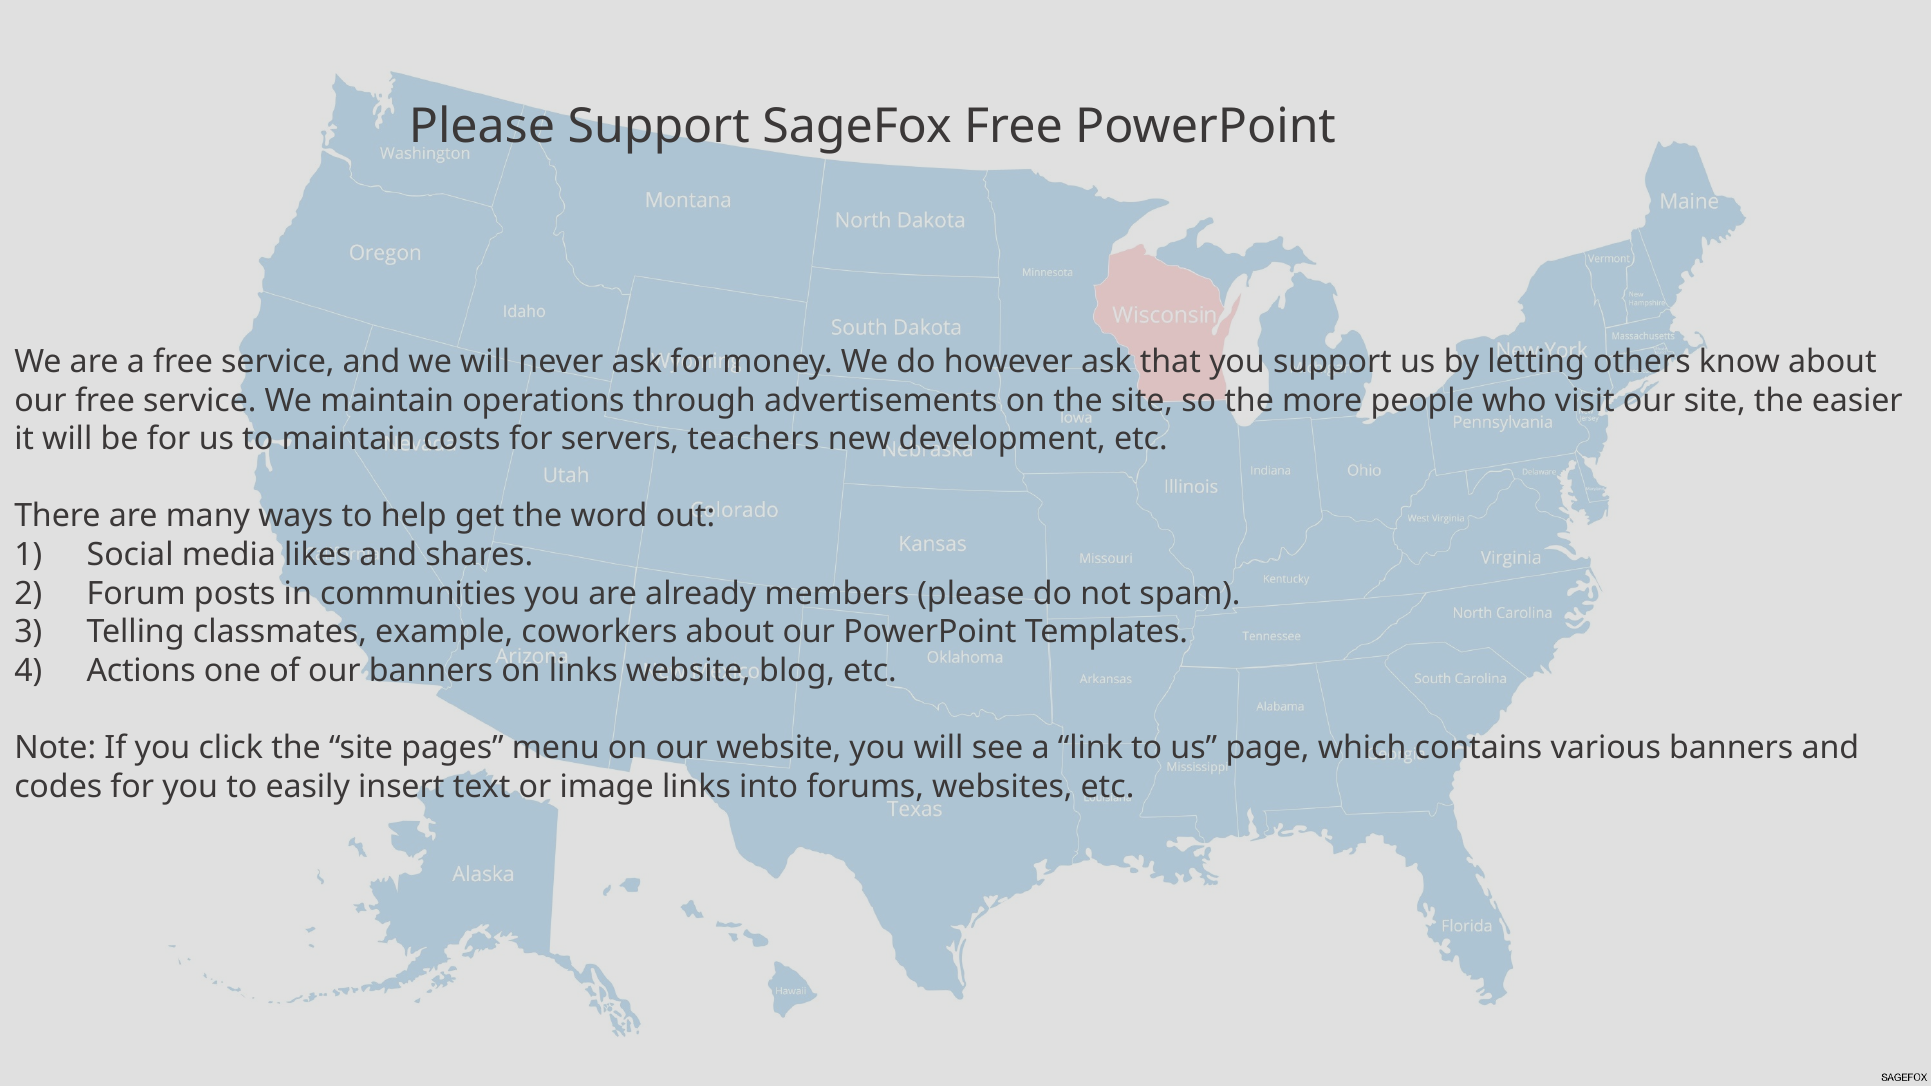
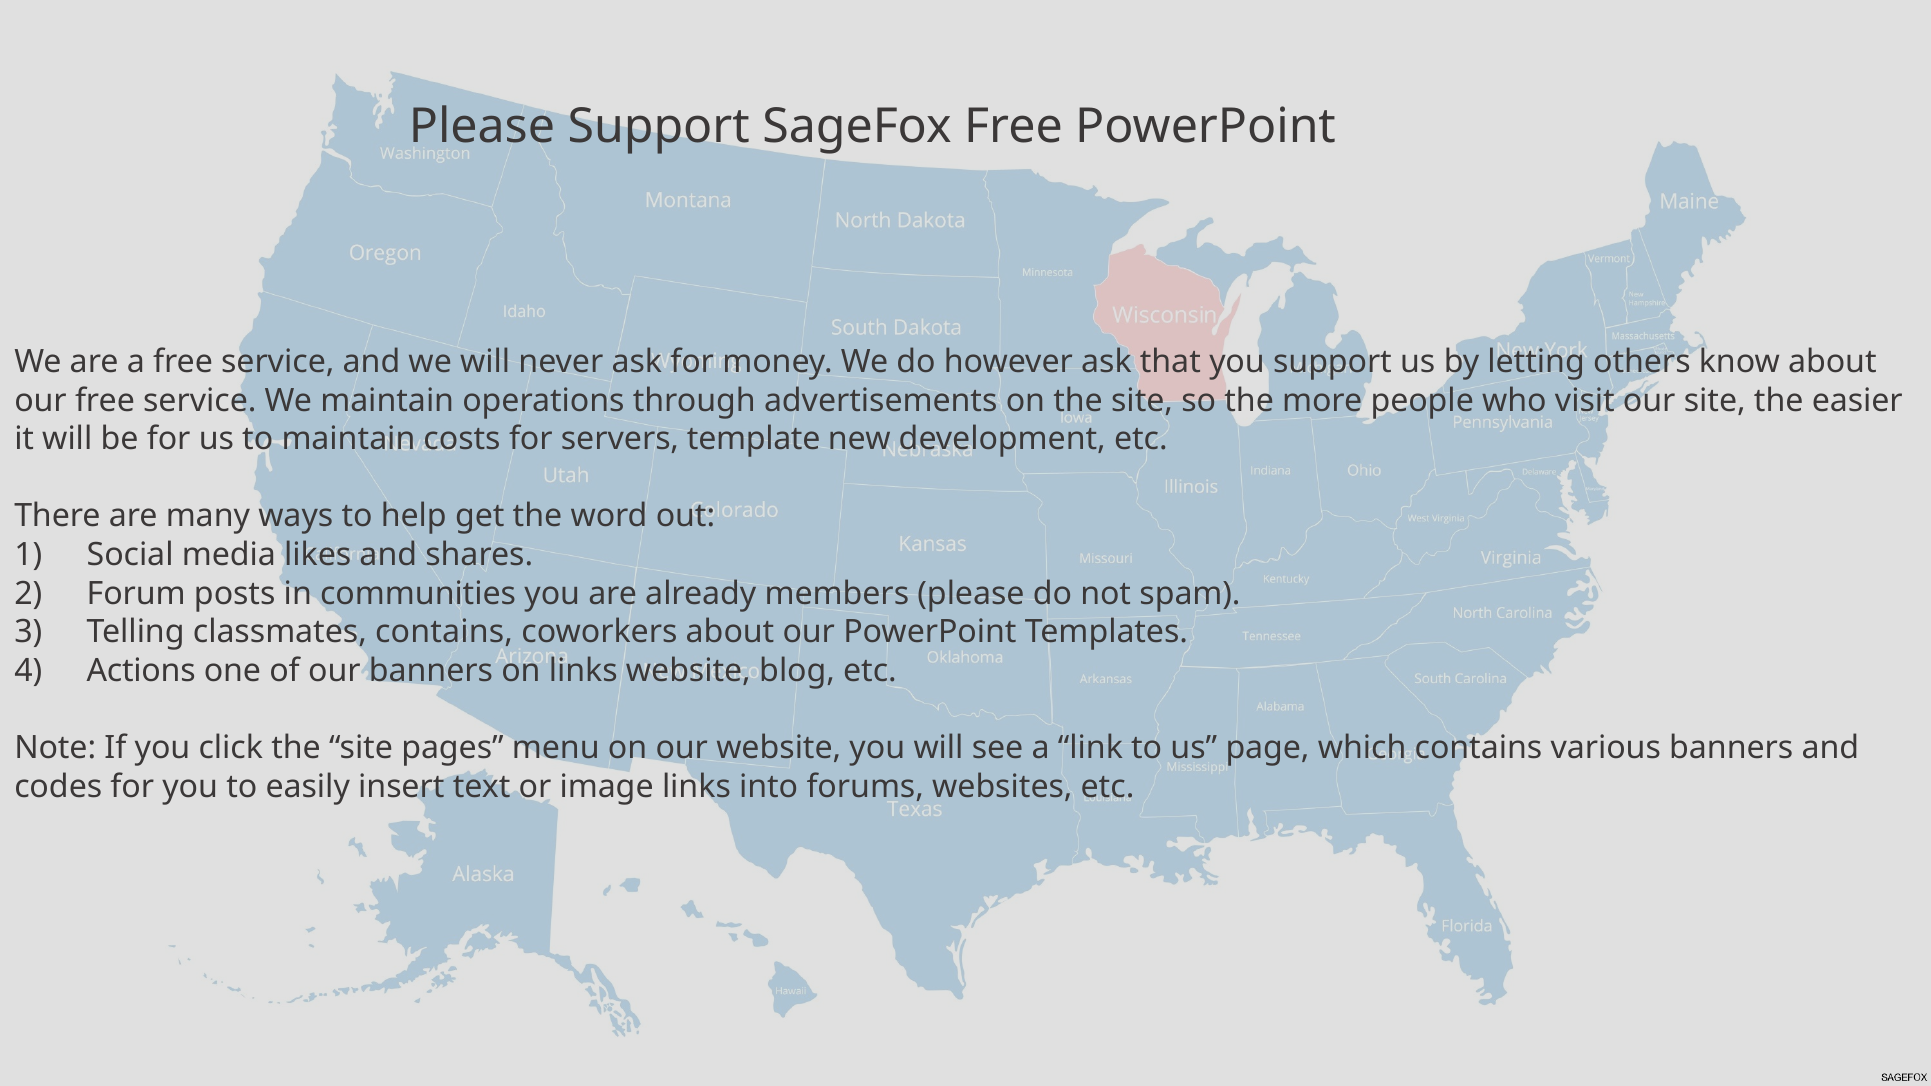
teachers: teachers -> template
classmates example: example -> contains
